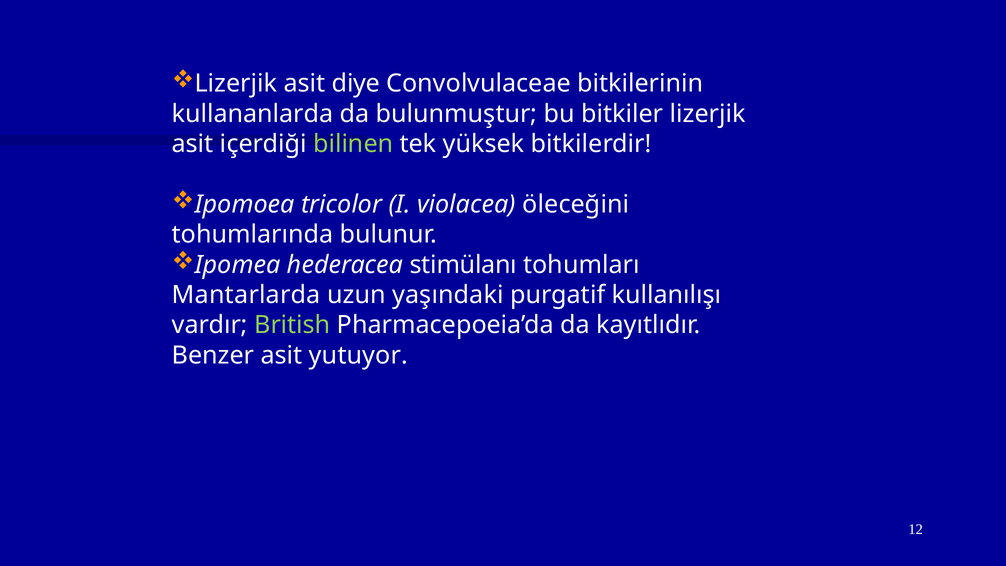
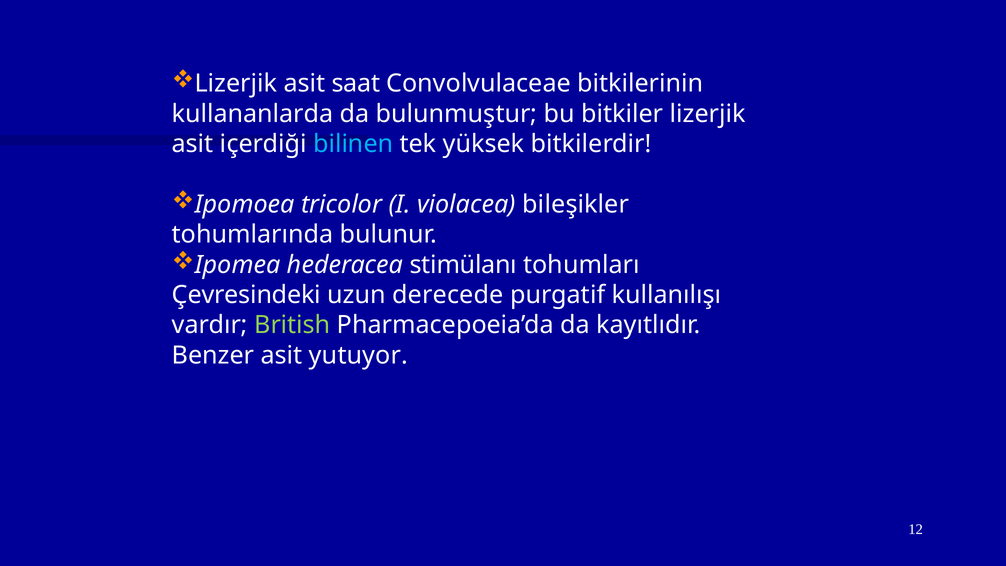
diye: diye -> saat
bilinen colour: light green -> light blue
öleceğini: öleceğini -> bileşikler
Mantarlarda: Mantarlarda -> Çevresindeki
yaşındaki: yaşındaki -> derecede
